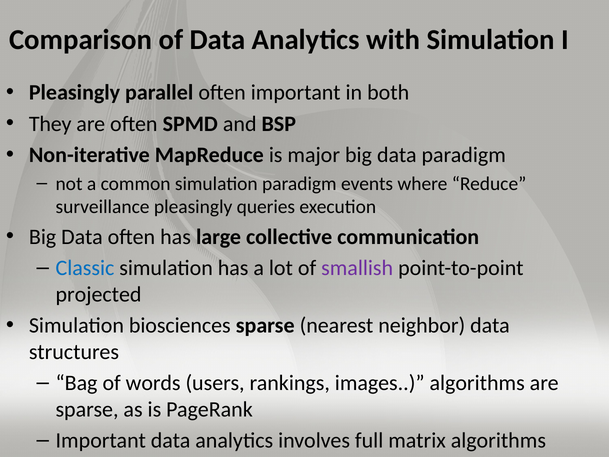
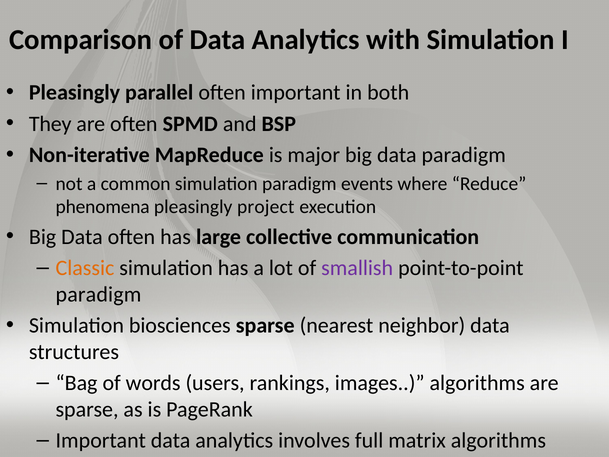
surveillance: surveillance -> phenomena
queries: queries -> project
Classic colour: blue -> orange
projected at (99, 294): projected -> paradigm
